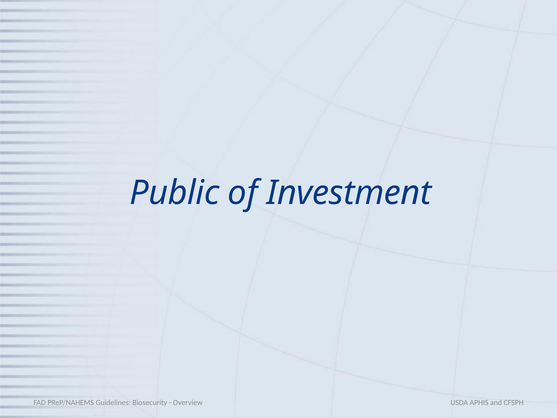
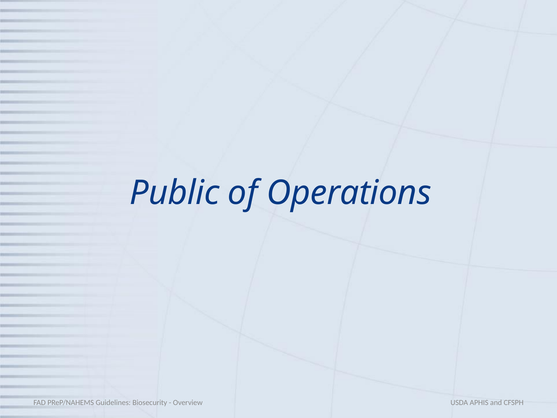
Investment: Investment -> Operations
